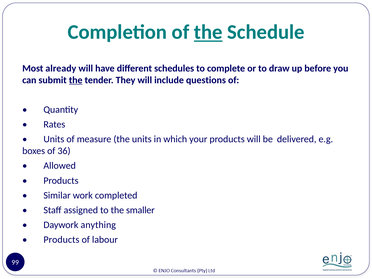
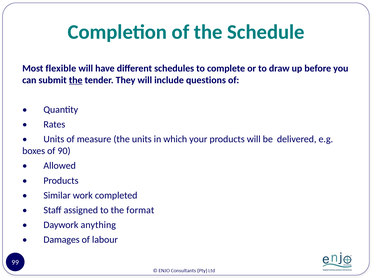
the at (208, 32) underline: present -> none
already: already -> flexible
36: 36 -> 90
smaller: smaller -> format
Products at (61, 240): Products -> Damages
